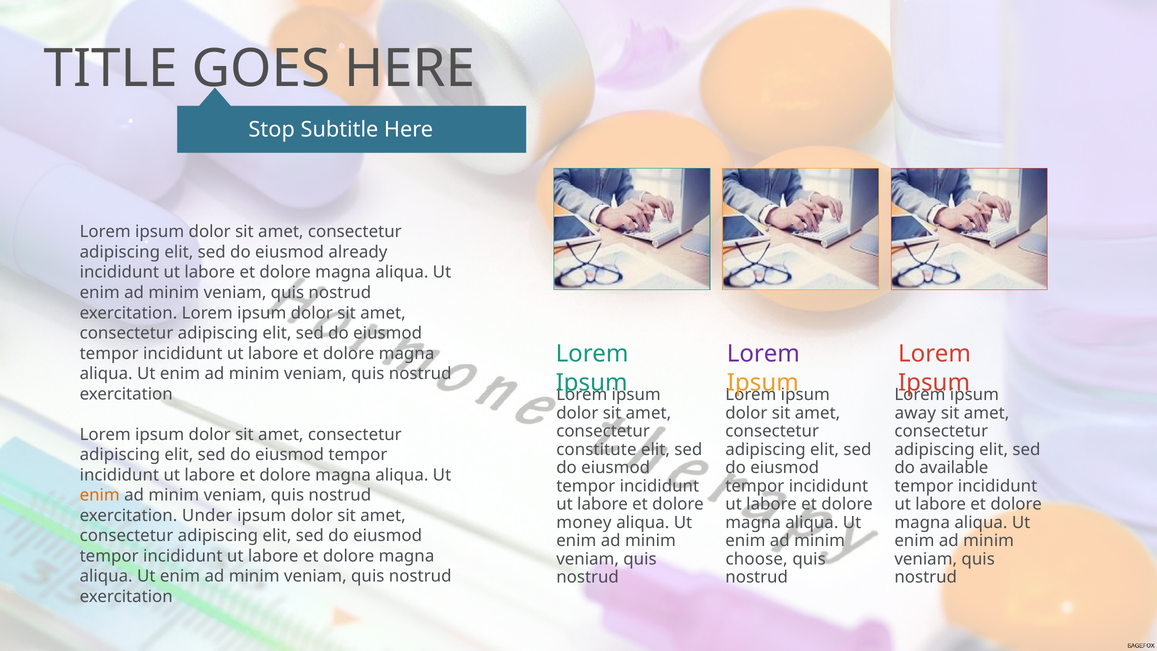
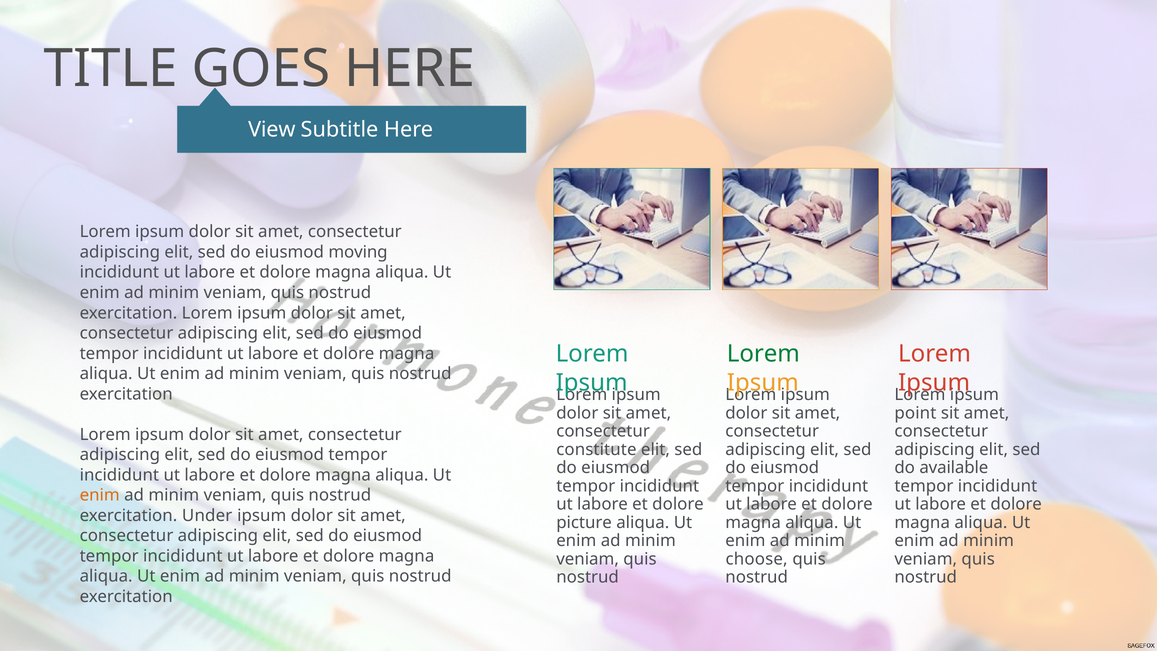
Stop: Stop -> View
already: already -> moving
Lorem at (763, 354) colour: purple -> green
away: away -> point
money: money -> picture
